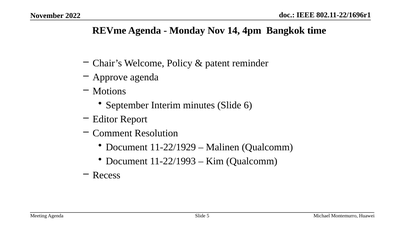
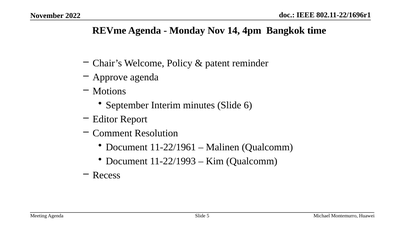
11-22/1929: 11-22/1929 -> 11-22/1961
